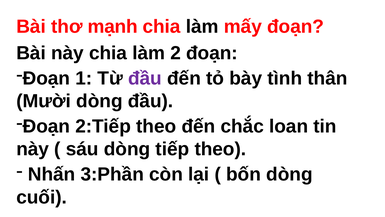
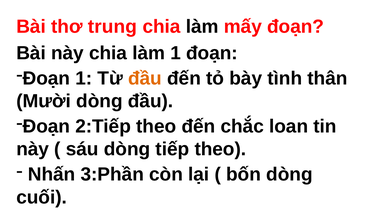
mạnh: mạnh -> trung
làm 2: 2 -> 1
đầu at (145, 78) colour: purple -> orange
